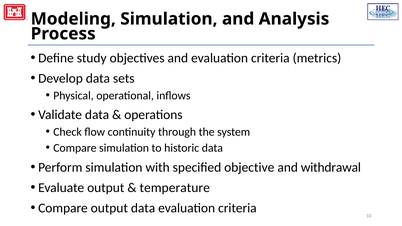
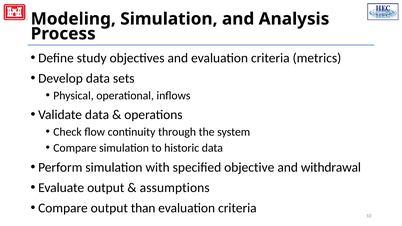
temperature: temperature -> assumptions
output data: data -> than
